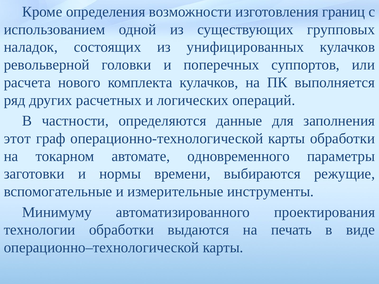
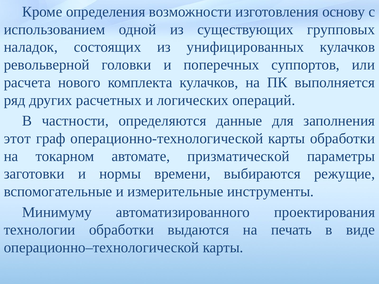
границ: границ -> основу
одновременного: одновременного -> призматической
